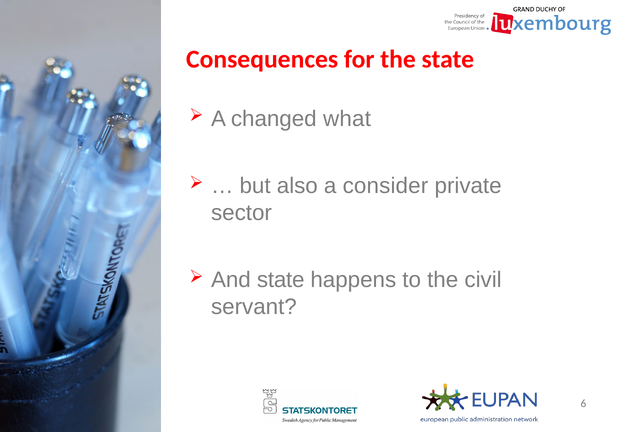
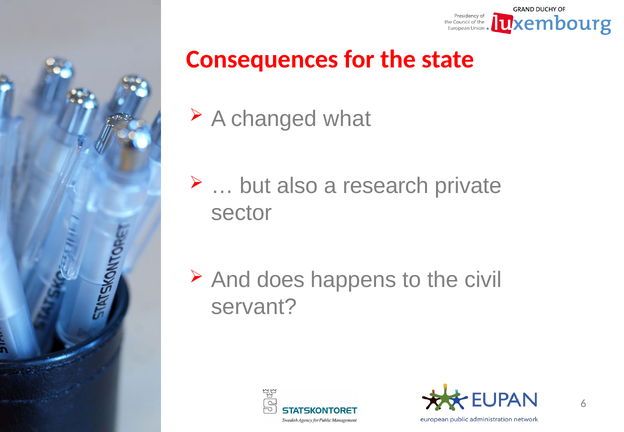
consider: consider -> research
And state: state -> does
